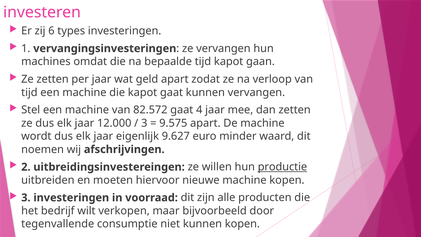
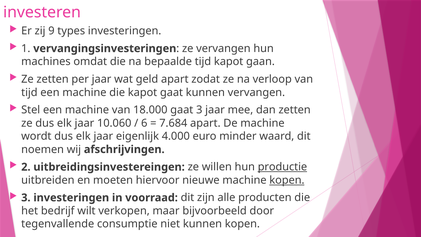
6: 6 -> 9
82.572: 82.572 -> 18.000
gaat 4: 4 -> 3
12.000: 12.000 -> 10.060
3 at (144, 123): 3 -> 6
9.575: 9.575 -> 7.684
9.627: 9.627 -> 4.000
kopen at (287, 180) underline: none -> present
